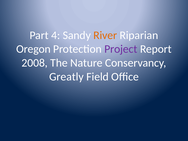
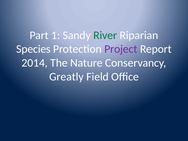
4: 4 -> 1
River colour: orange -> green
Oregon: Oregon -> Species
2008: 2008 -> 2014
